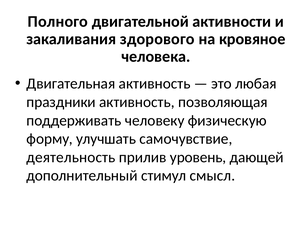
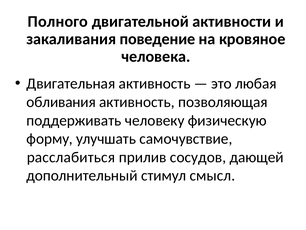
здорового: здорового -> поведение
праздники: праздники -> обливания
деятельность: деятельность -> расслабиться
уровень: уровень -> сосудов
